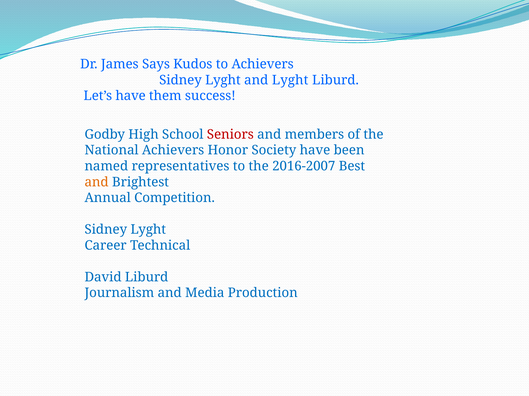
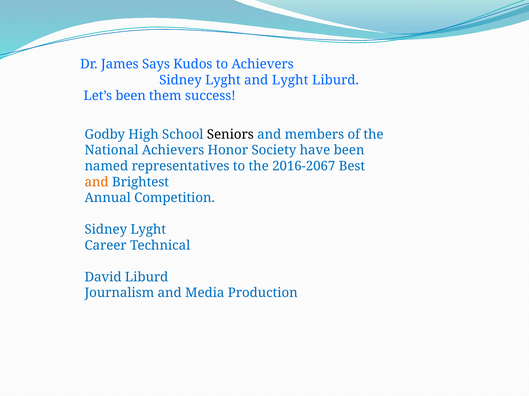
Let’s have: have -> been
Seniors colour: red -> black
2016-2007: 2016-2007 -> 2016-2067
